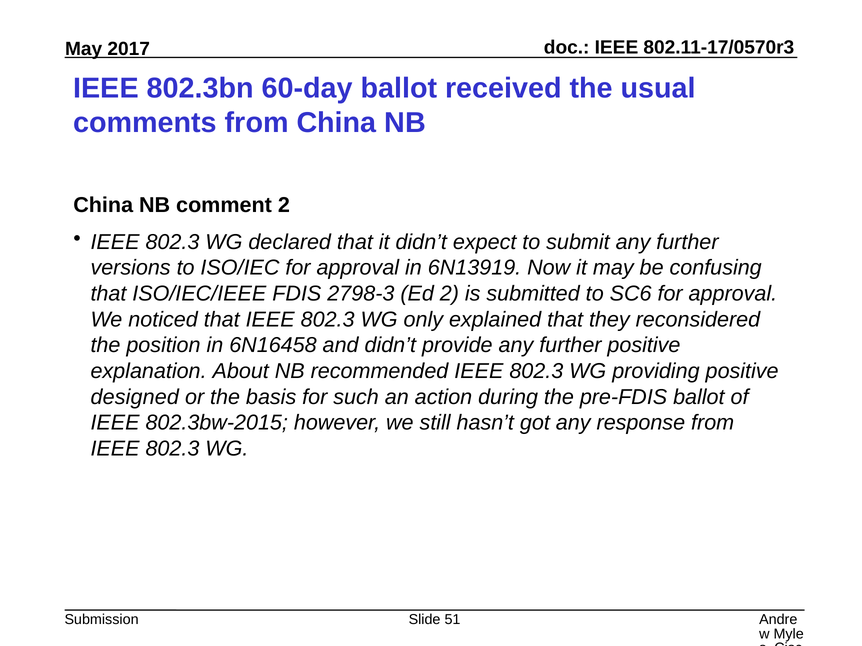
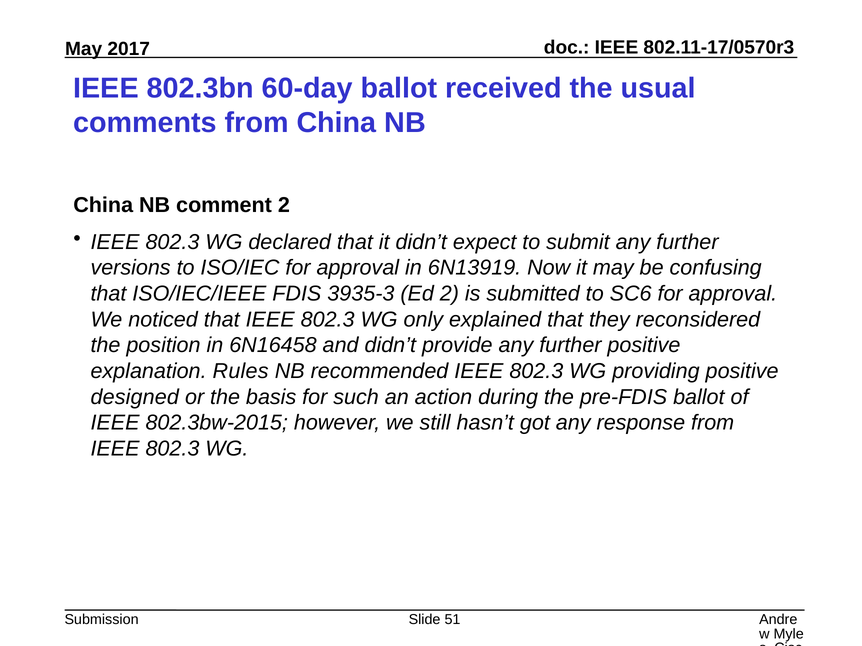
2798-3: 2798-3 -> 3935-3
About: About -> Rules
